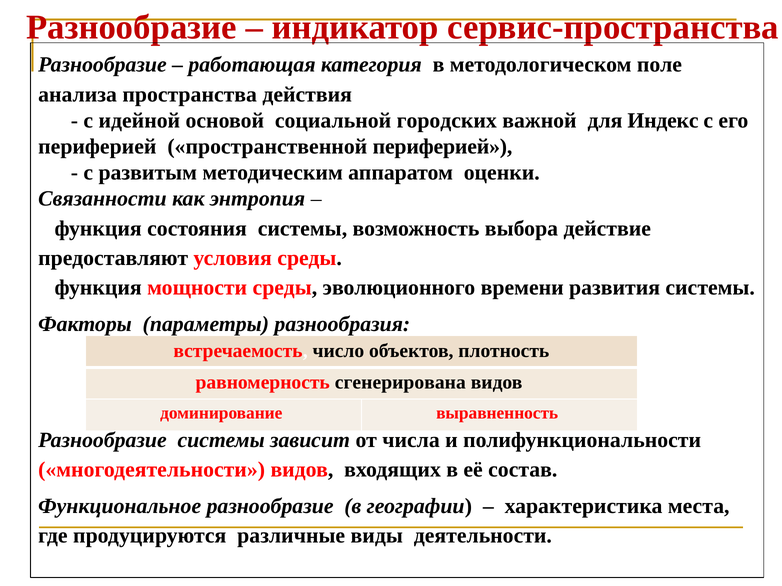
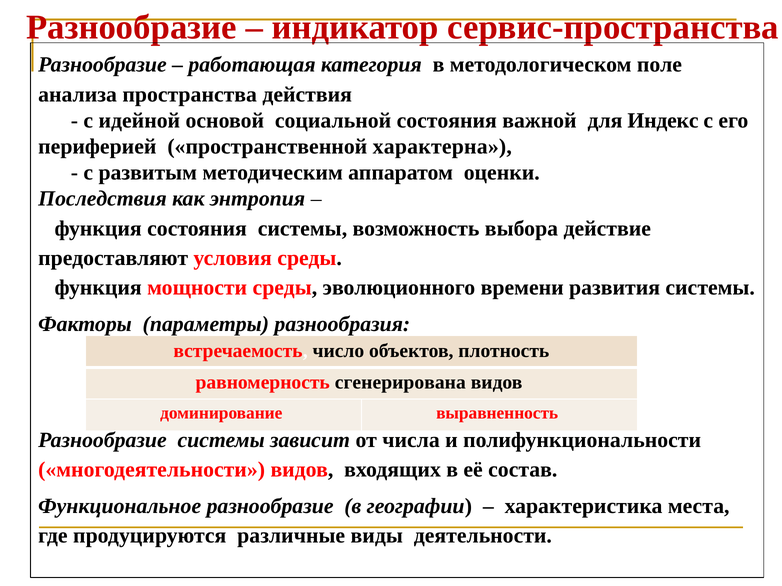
социальной городских: городских -> состояния
пространственной периферией: периферией -> характерна
Связанности: Связанности -> Последствия
